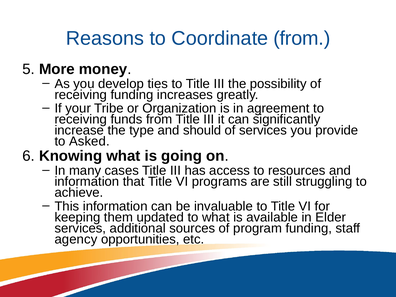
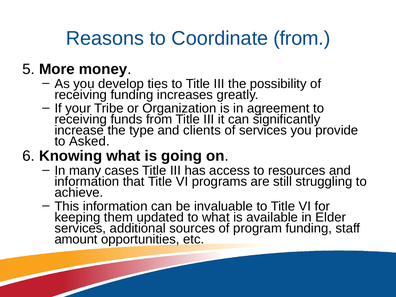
should: should -> clients
agency: agency -> amount
